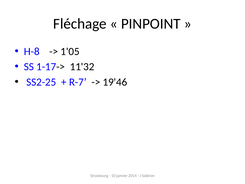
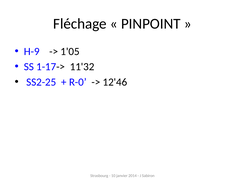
H-8: H-8 -> H-9
R-7: R-7 -> R-0
19'46: 19'46 -> 12'46
